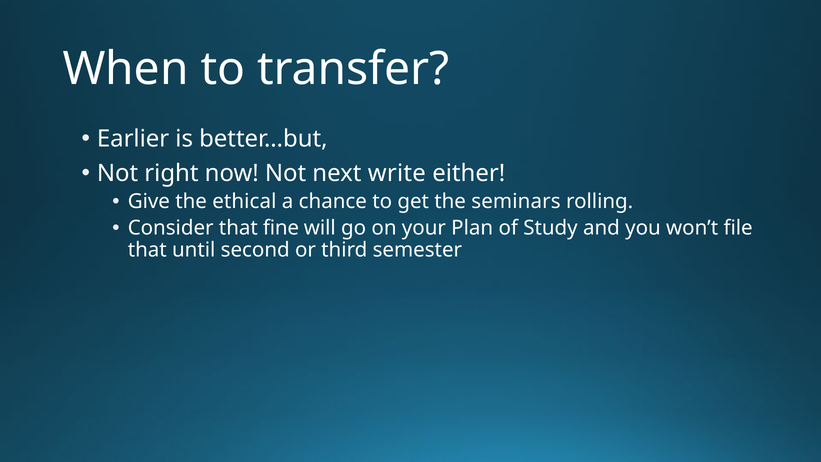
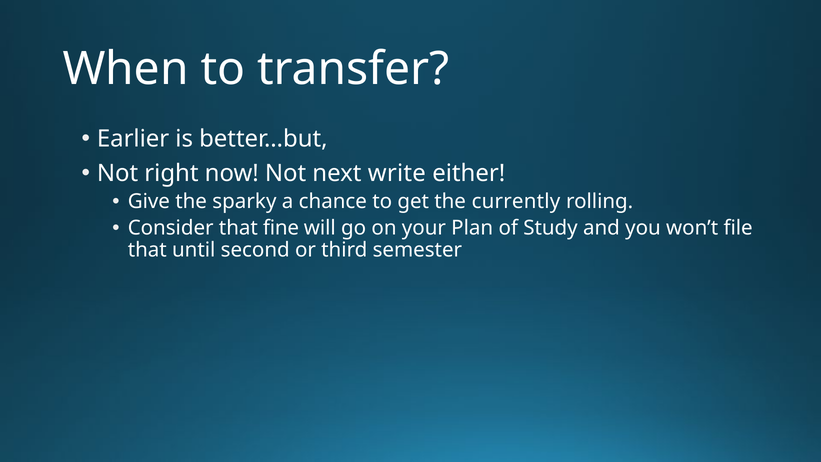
ethical: ethical -> sparky
seminars: seminars -> currently
